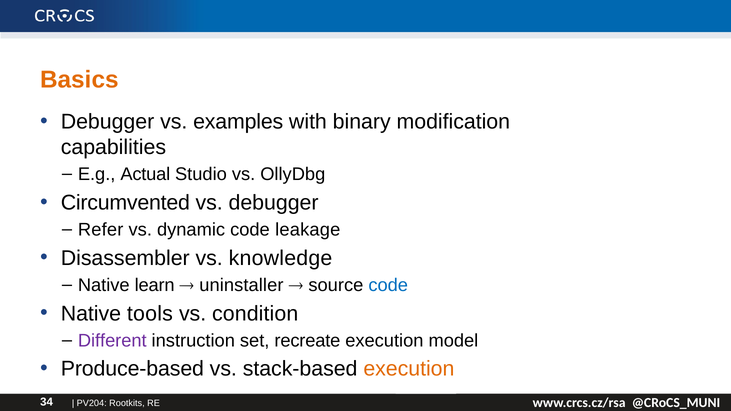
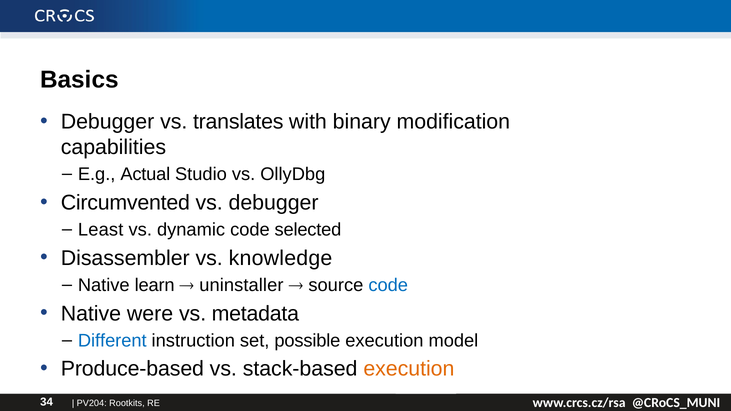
Basics colour: orange -> black
examples: examples -> translates
Refer: Refer -> Least
leakage: leakage -> selected
tools: tools -> were
condition: condition -> metadata
Different colour: purple -> blue
recreate: recreate -> possible
